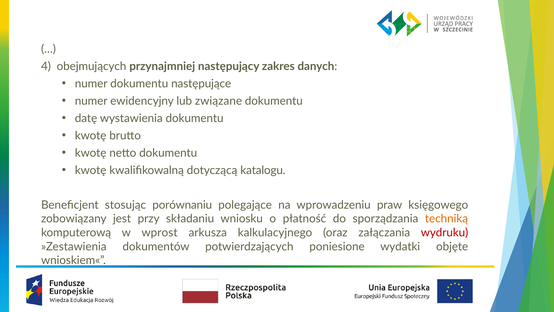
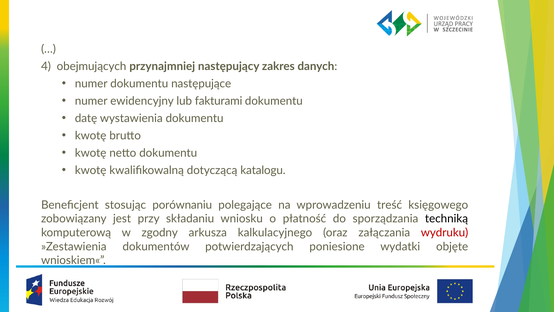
związane: związane -> fakturami
praw: praw -> treść
techniką colour: orange -> black
wprost: wprost -> zgodny
